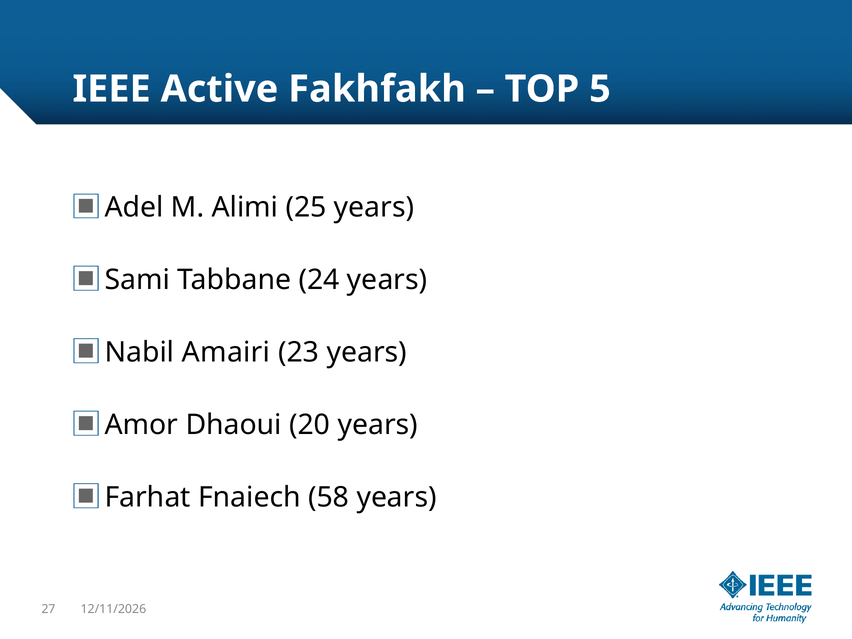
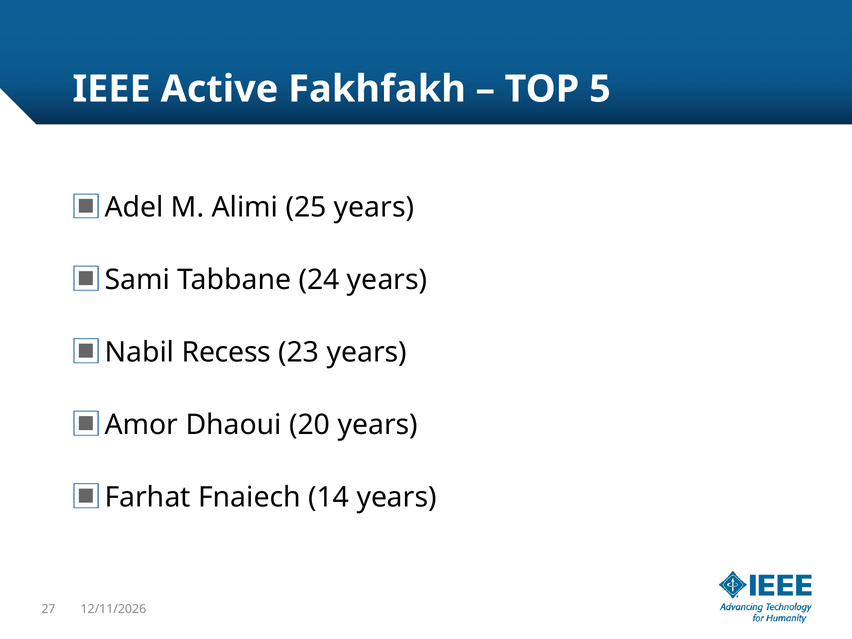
Amairi: Amairi -> Recess
58: 58 -> 14
